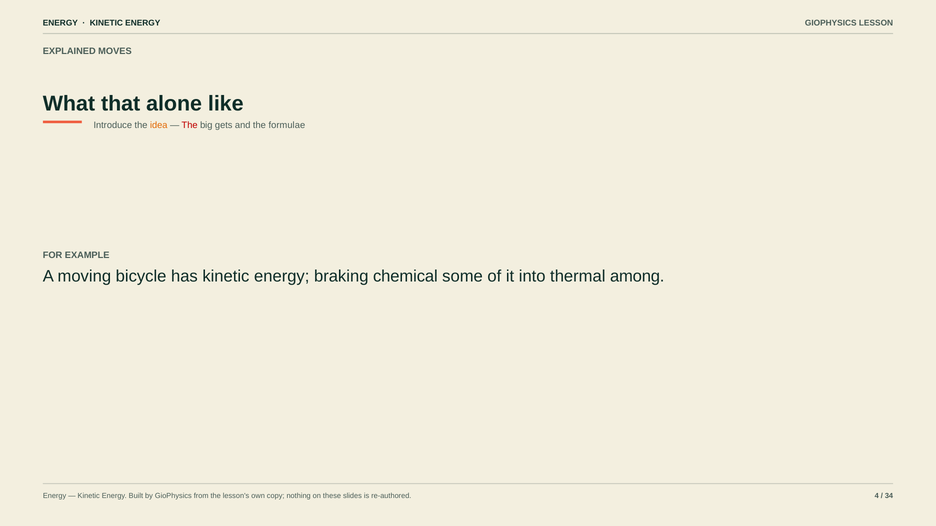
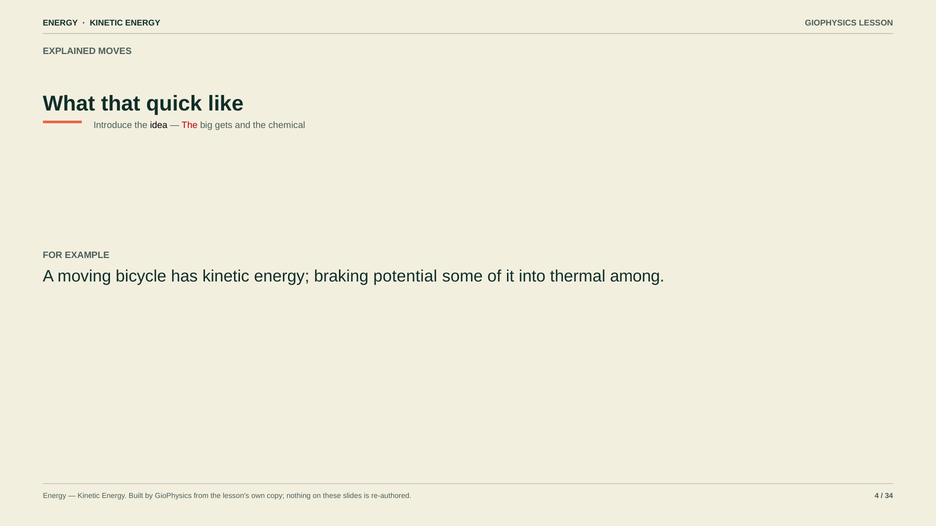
alone: alone -> quick
idea colour: orange -> black
formulae: formulae -> chemical
chemical: chemical -> potential
